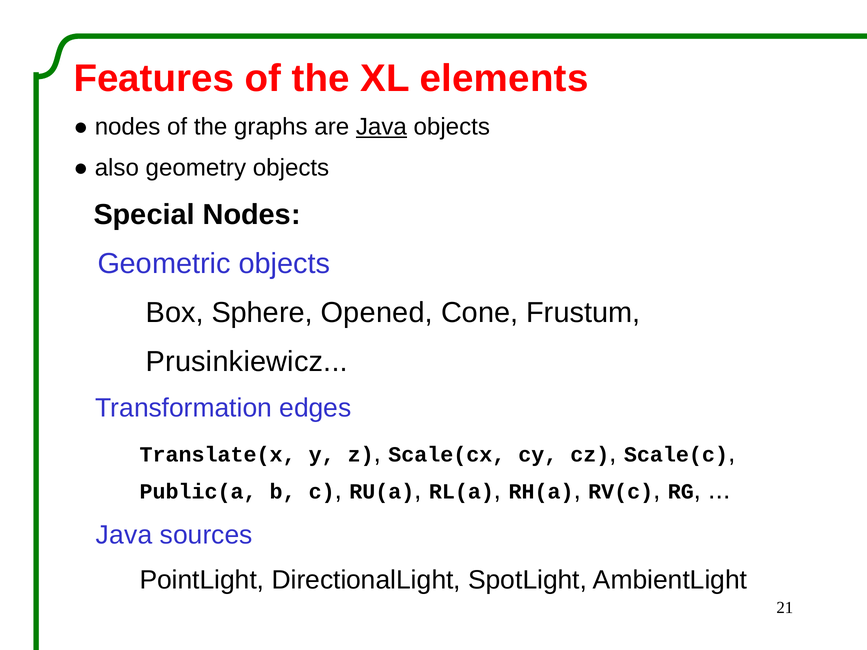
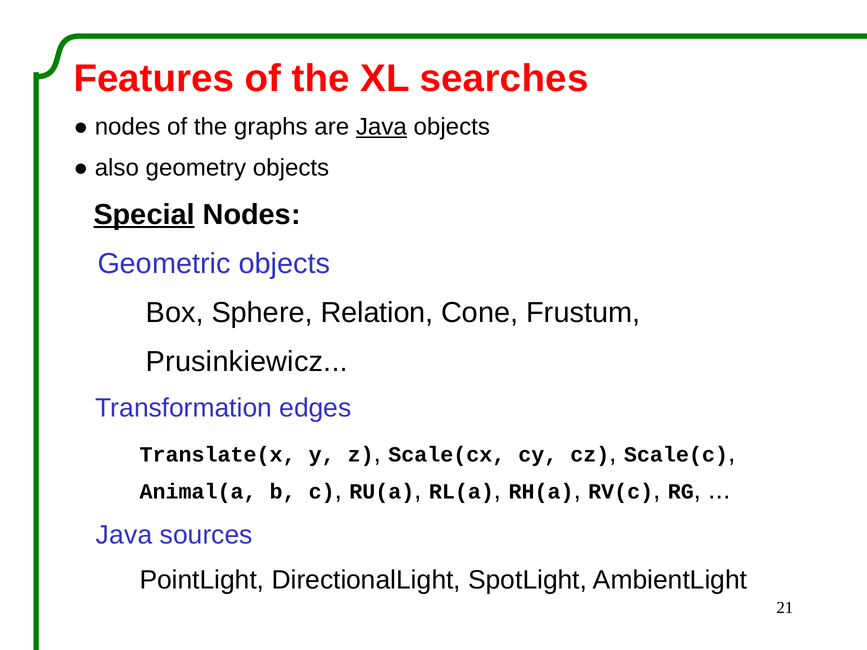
elements: elements -> searches
Special underline: none -> present
Opened: Opened -> Relation
Public(a: Public(a -> Animal(a
